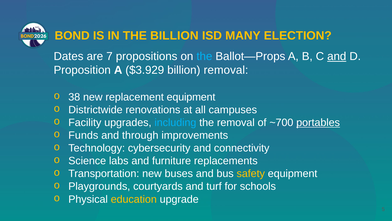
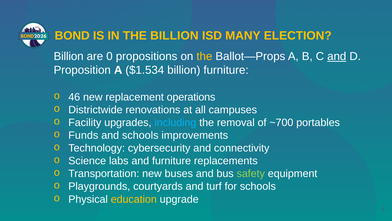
Dates at (69, 56): Dates -> Billion
7: 7 -> 0
the at (204, 56) colour: light blue -> yellow
$3.929: $3.929 -> $1.534
billion removal: removal -> furniture
38: 38 -> 46
replacement equipment: equipment -> operations
portables underline: present -> none
and through: through -> schools
safety colour: yellow -> light green
